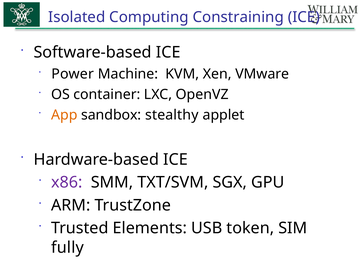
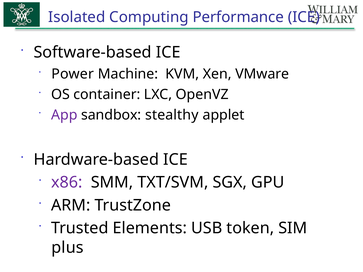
Constraining: Constraining -> Performance
App colour: orange -> purple
fully: fully -> plus
